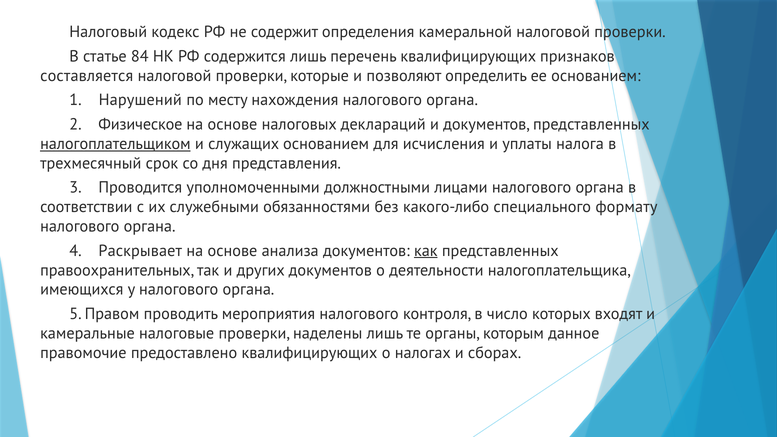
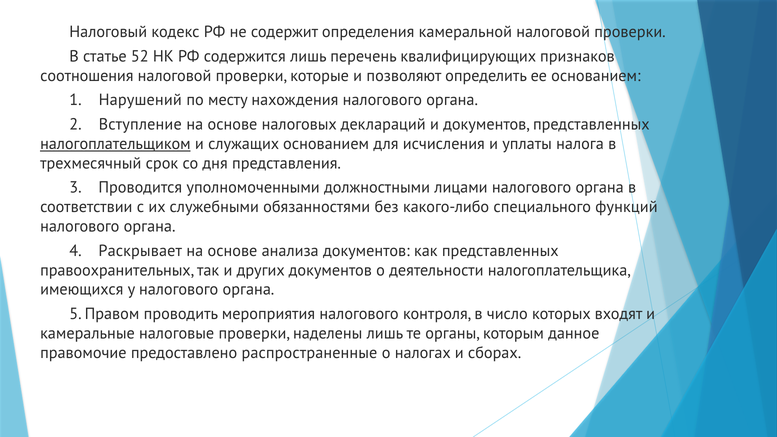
84: 84 -> 52
составляется: составляется -> соотношения
Физическое: Физическое -> Вступление
формату: формату -> функций
как underline: present -> none
предоставлено квалифицирующих: квалифицирующих -> распространенные
